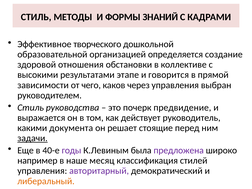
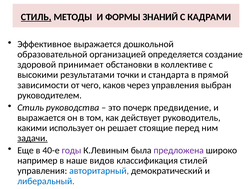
СТИЛЬ at (36, 17) underline: none -> present
Эффективное творческого: творческого -> выражается
отношения: отношения -> принимает
этапе: этапе -> точки
говорится: говорится -> стандарта
документа: документа -> использует
месяц: месяц -> видов
авторитарный colour: purple -> blue
либеральный colour: orange -> blue
